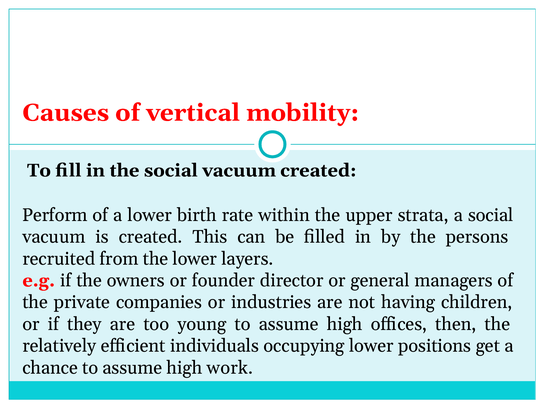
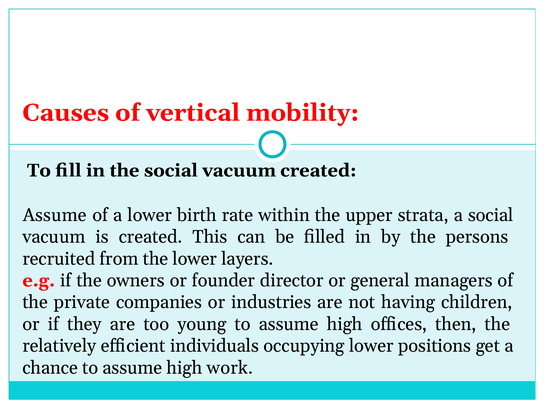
Perform at (55, 215): Perform -> Assume
